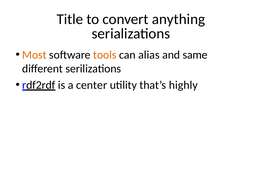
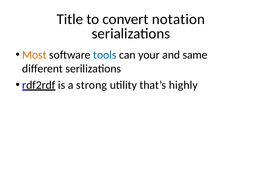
anything: anything -> notation
tools colour: orange -> blue
alias: alias -> your
center: center -> strong
